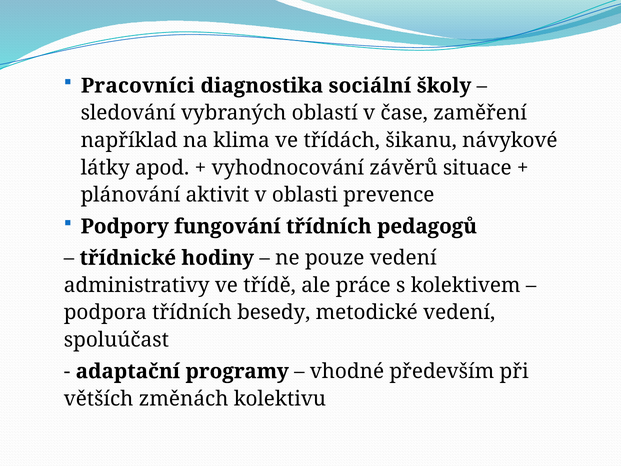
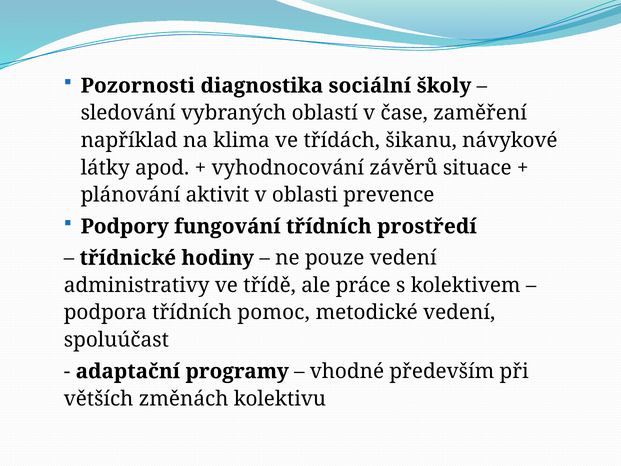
Pracovníci: Pracovníci -> Pozornosti
pedagogů: pedagogů -> prostředí
besedy: besedy -> pomoc
